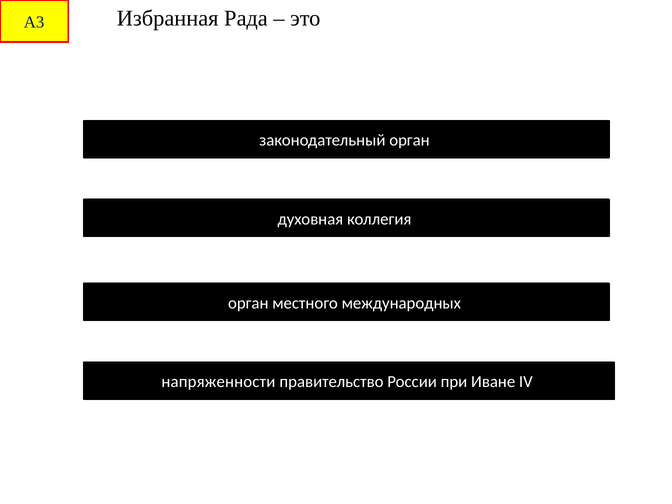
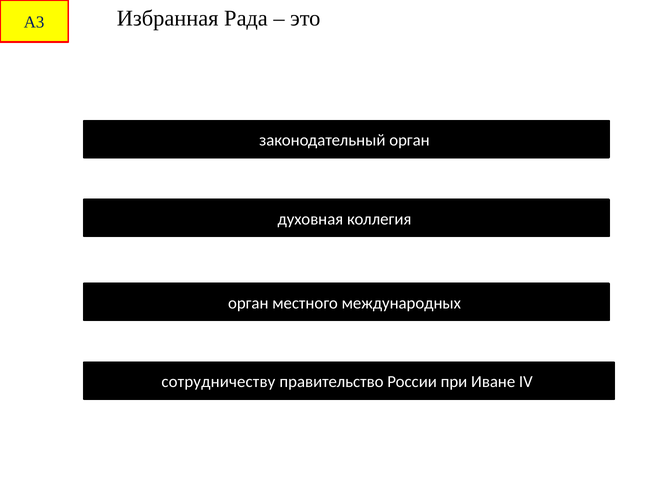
напряженности: напряженности -> сотрудничеству
